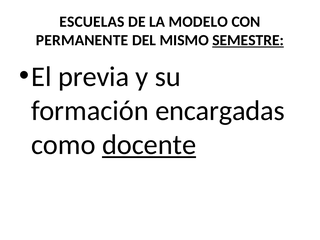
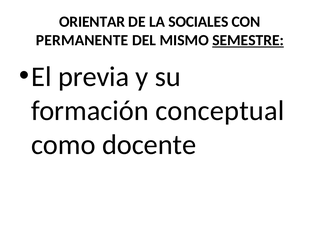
ESCUELAS: ESCUELAS -> ORIENTAR
MODELO: MODELO -> SOCIALES
encargadas: encargadas -> conceptual
docente underline: present -> none
